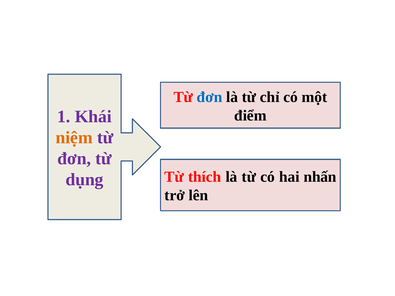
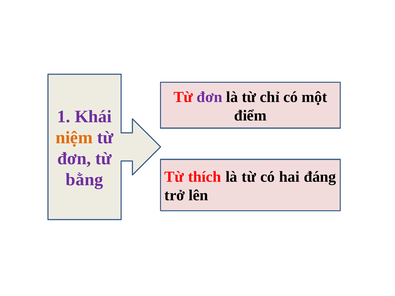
đơn at (210, 97) colour: blue -> purple
nhấn: nhấn -> đáng
dụng: dụng -> bằng
